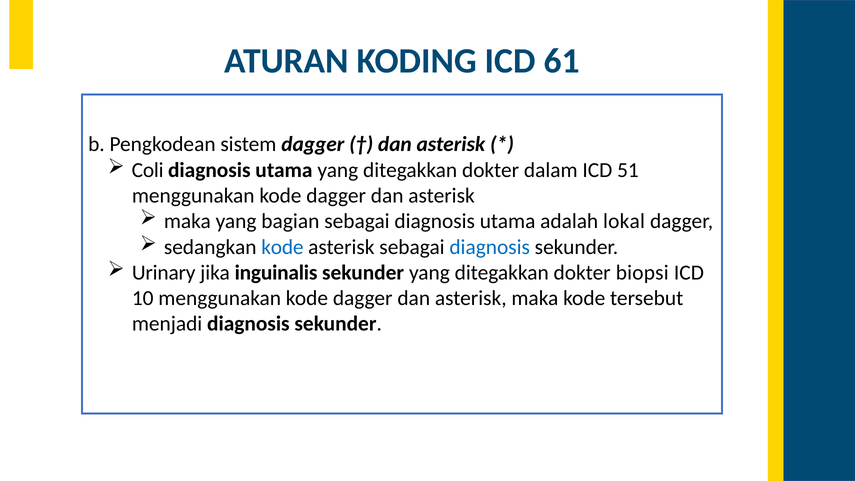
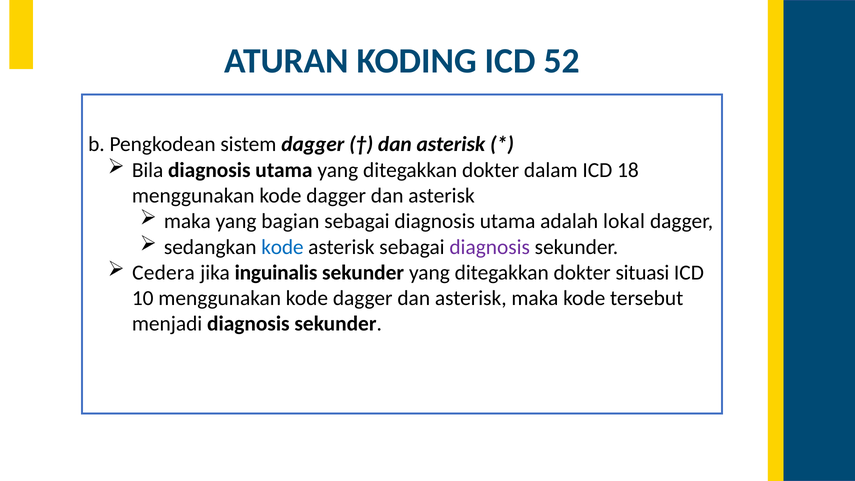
61: 61 -> 52
Coli: Coli -> Bila
51: 51 -> 18
diagnosis at (490, 247) colour: blue -> purple
Urinary: Urinary -> Cedera
biopsi: biopsi -> situasi
